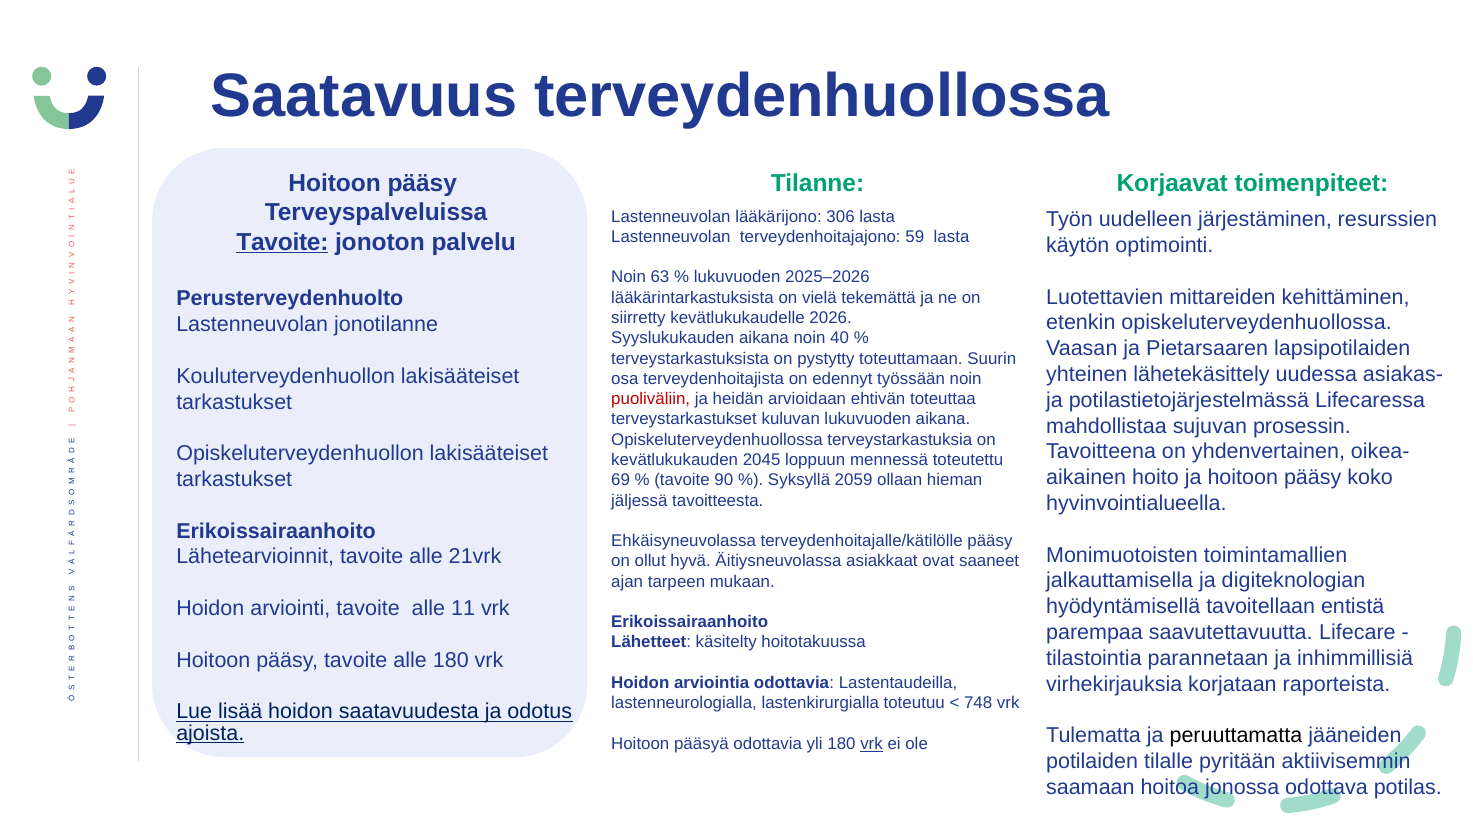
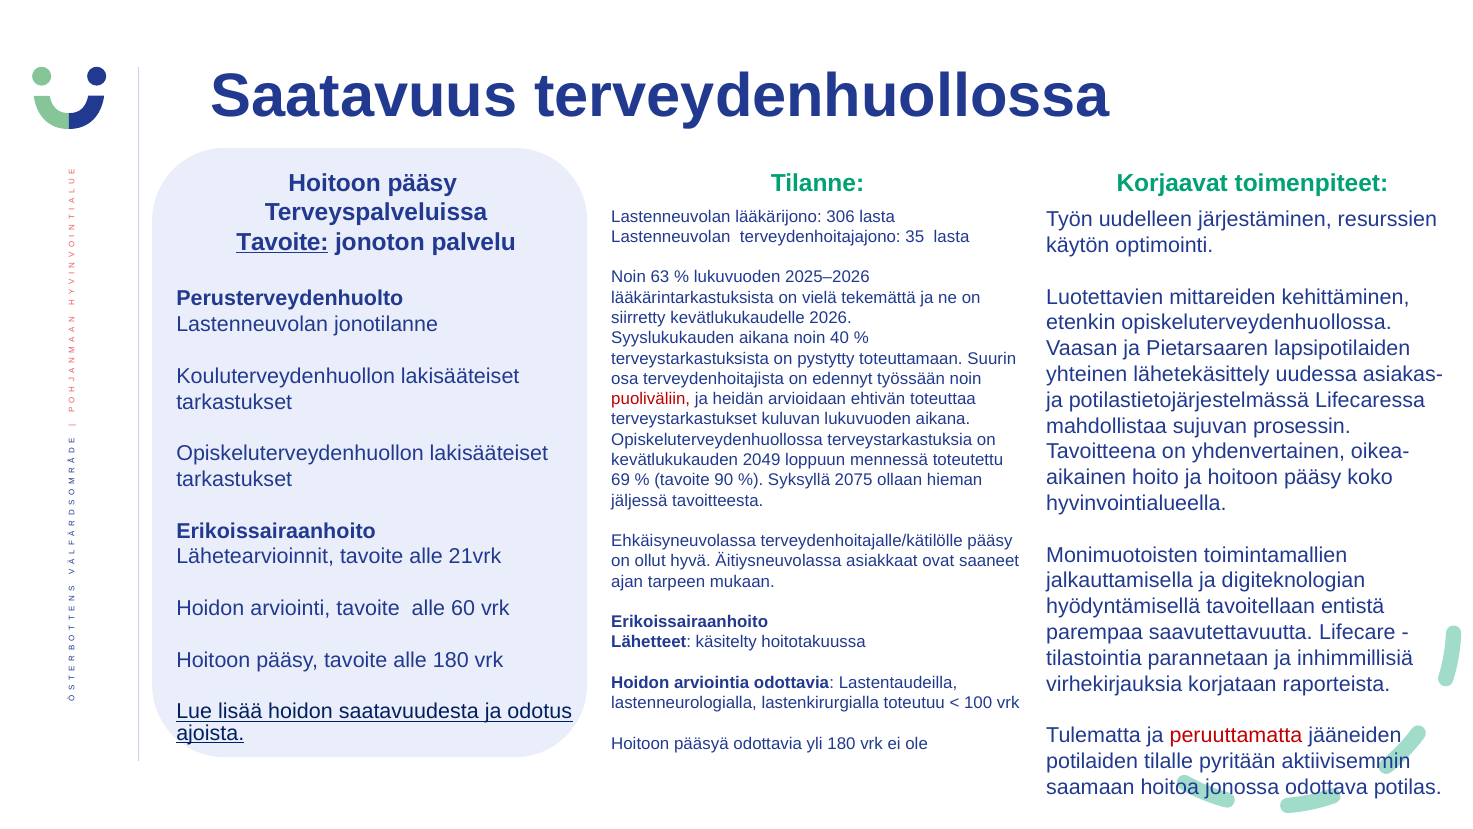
59: 59 -> 35
2045: 2045 -> 2049
2059: 2059 -> 2075
11: 11 -> 60
748: 748 -> 100
peruuttamatta colour: black -> red
vrk at (872, 743) underline: present -> none
